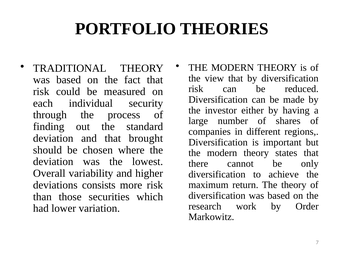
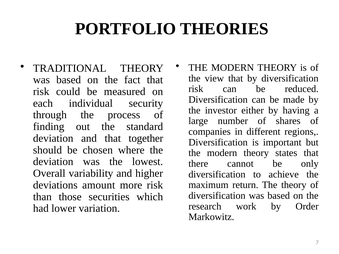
brought: brought -> together
consists: consists -> amount
